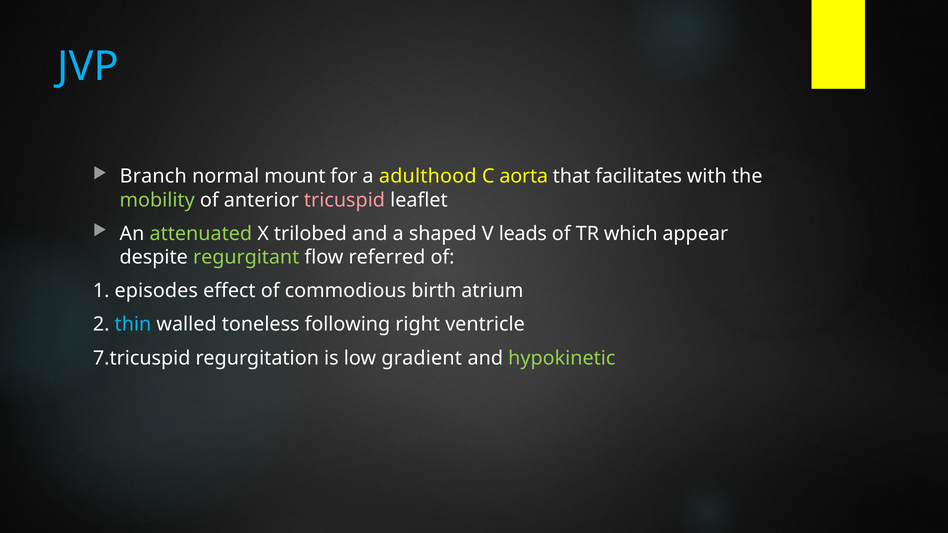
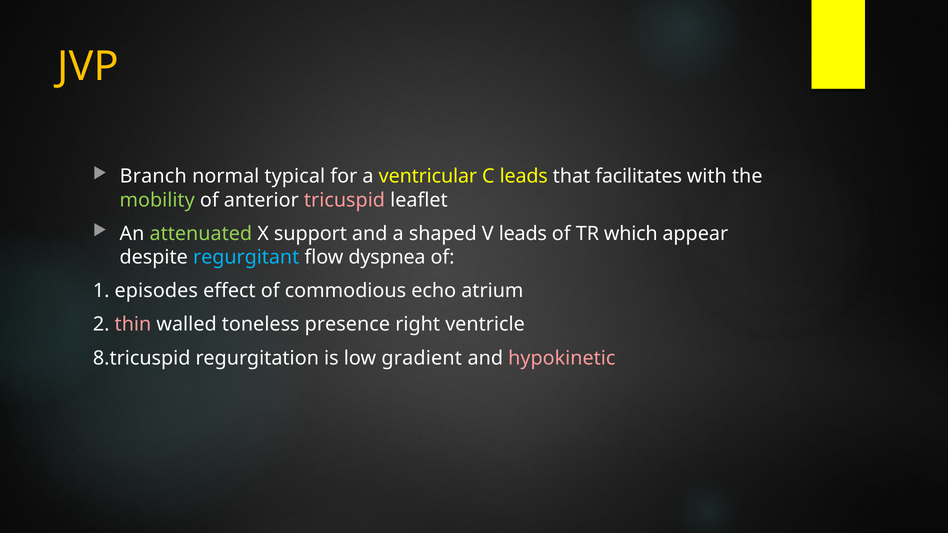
JVP colour: light blue -> yellow
mount: mount -> typical
adulthood: adulthood -> ventricular
C aorta: aorta -> leads
trilobed: trilobed -> support
regurgitant colour: light green -> light blue
referred: referred -> dyspnea
birth: birth -> echo
thin colour: light blue -> pink
following: following -> presence
7.tricuspid: 7.tricuspid -> 8.tricuspid
hypokinetic colour: light green -> pink
